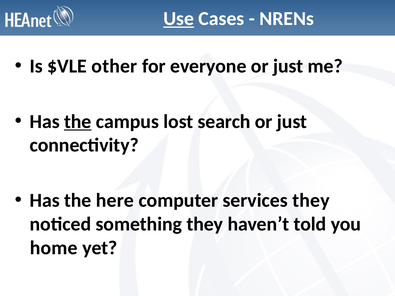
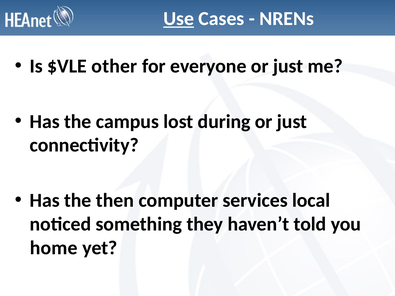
the at (78, 122) underline: present -> none
search: search -> during
here: here -> then
services they: they -> local
